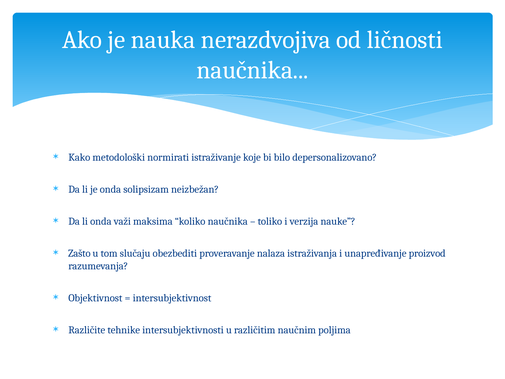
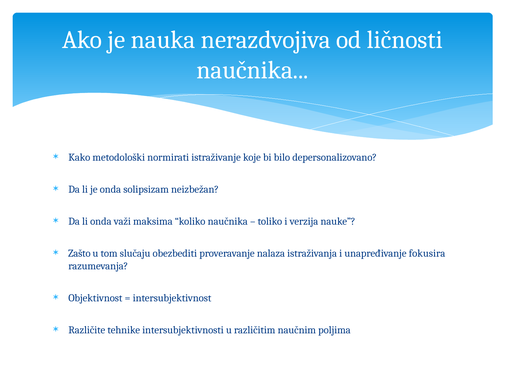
proizvod: proizvod -> fokusira
